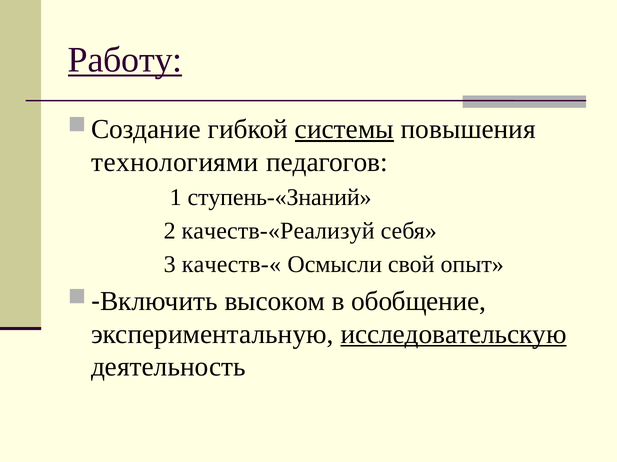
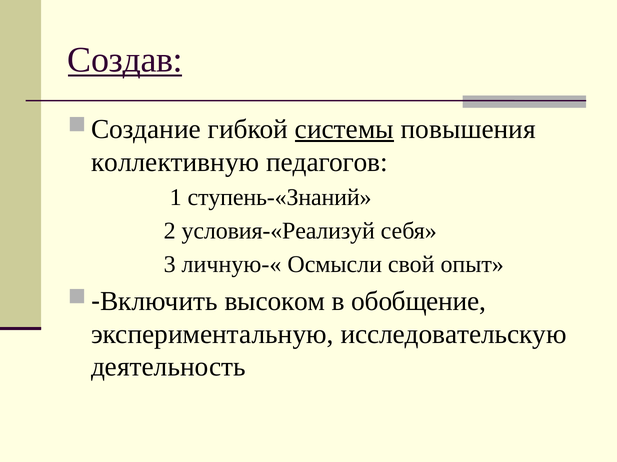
Работу: Работу -> Создав
технологиями: технологиями -> коллективную
качеств-«Реализуй: качеств-«Реализуй -> условия-«Реализуй
качеств-«: качеств-« -> личную-«
исследовательскую underline: present -> none
